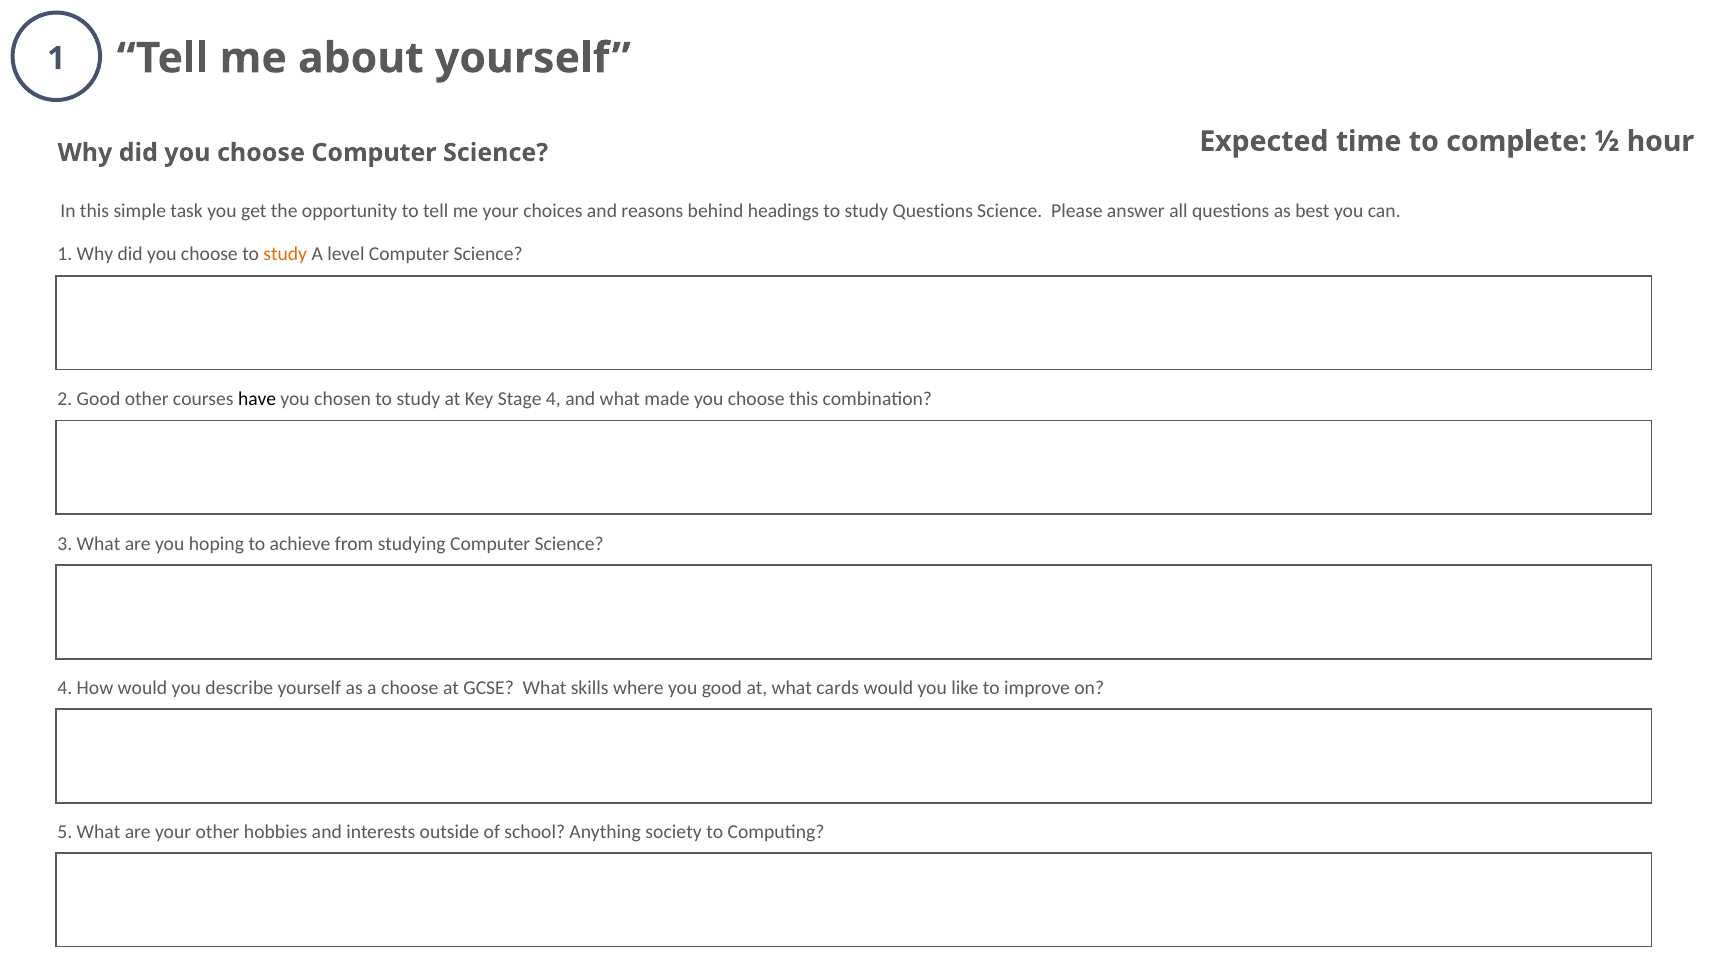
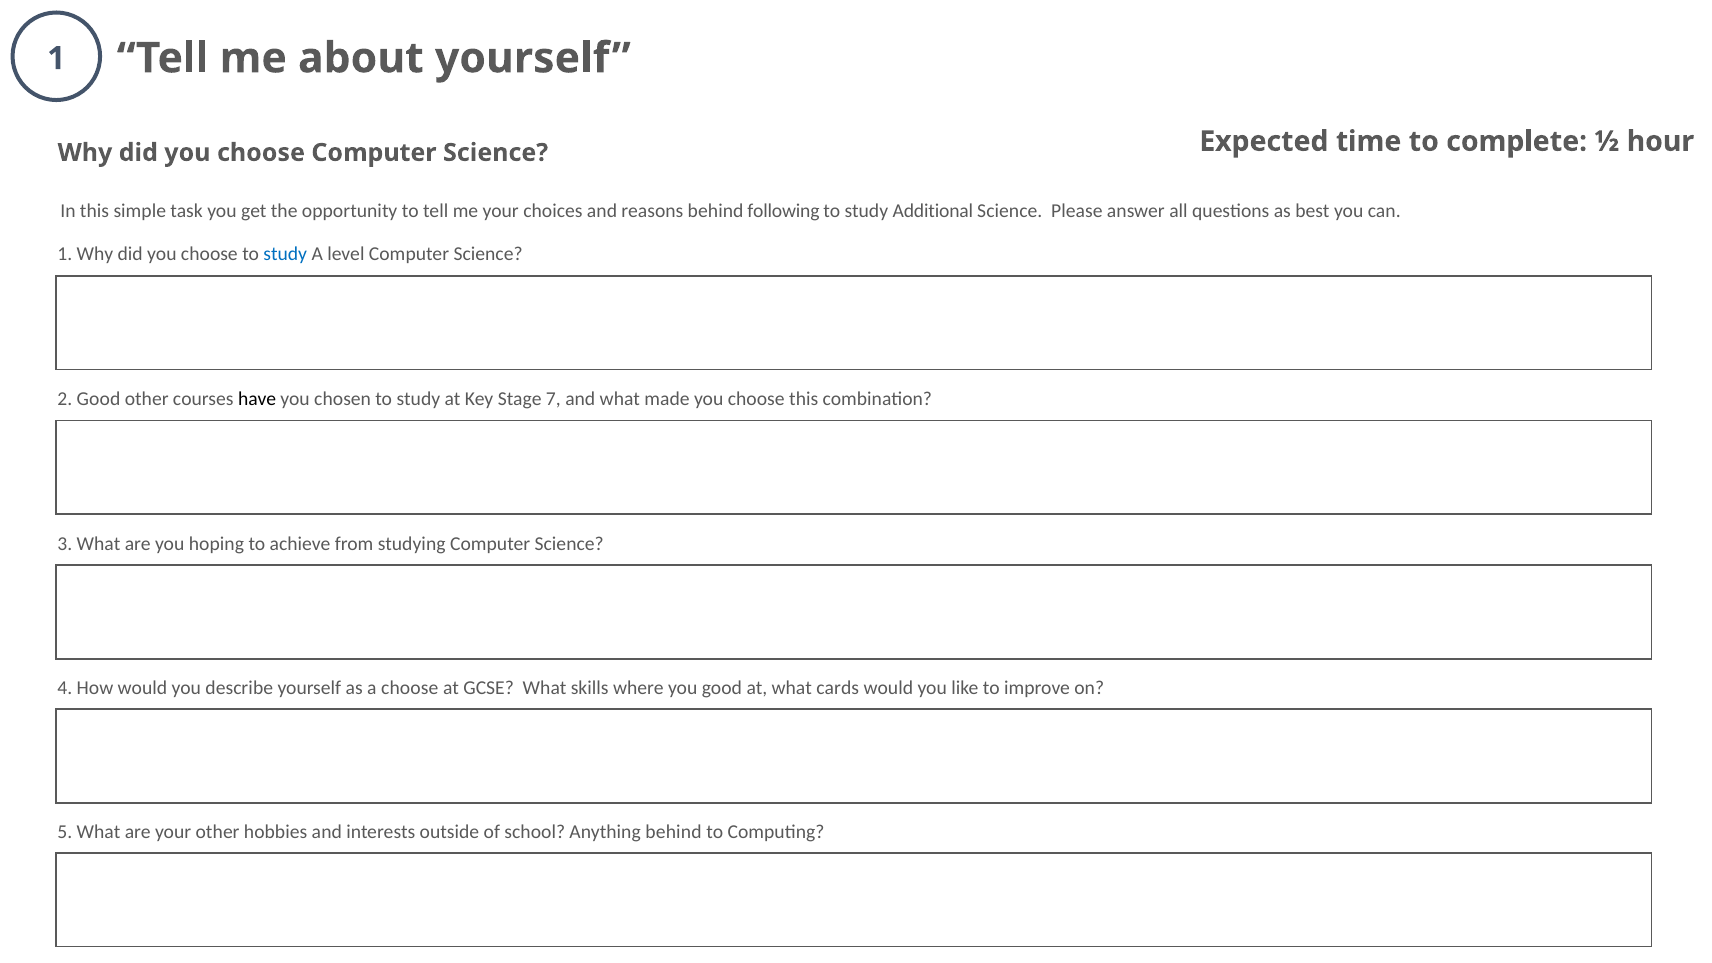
headings: headings -> following
study Questions: Questions -> Additional
study at (285, 255) colour: orange -> blue
Stage 4: 4 -> 7
Anything society: society -> behind
